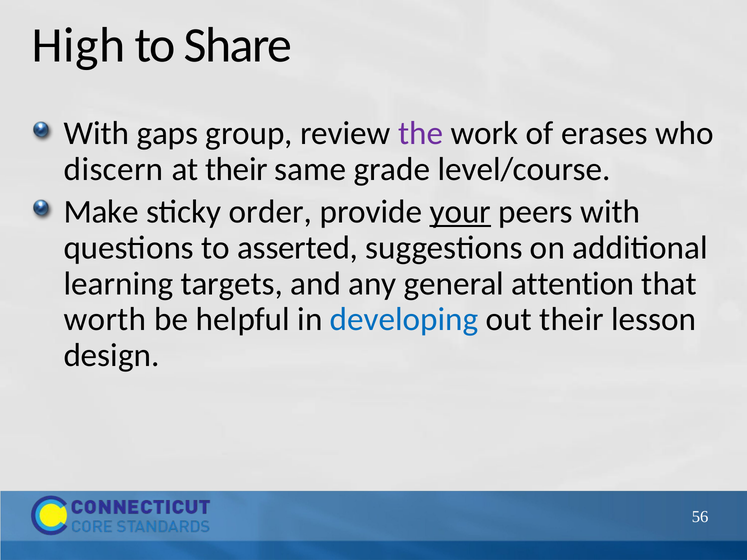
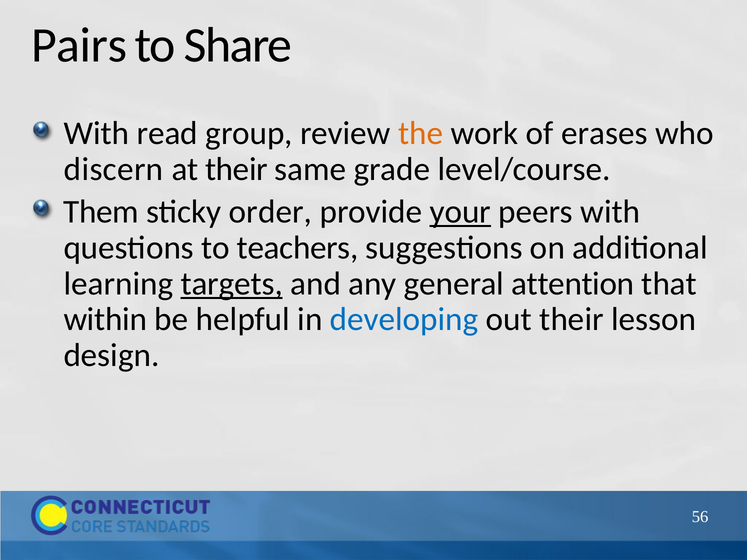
High: High -> Pairs
gaps: gaps -> read
the colour: purple -> orange
Make: Make -> Them
asserted: asserted -> teachers
targets underline: none -> present
worth: worth -> within
